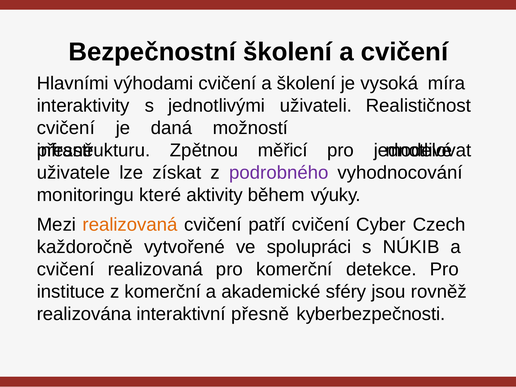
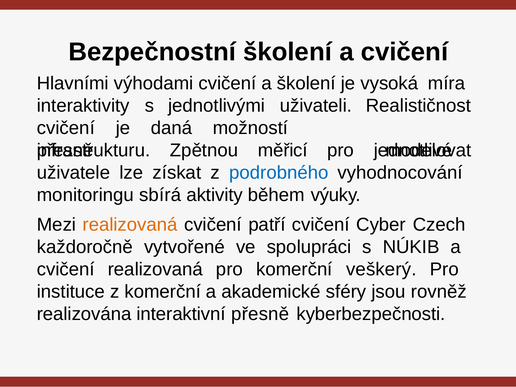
podrobného colour: purple -> blue
které: které -> sbírá
detekce: detekce -> veškerý
